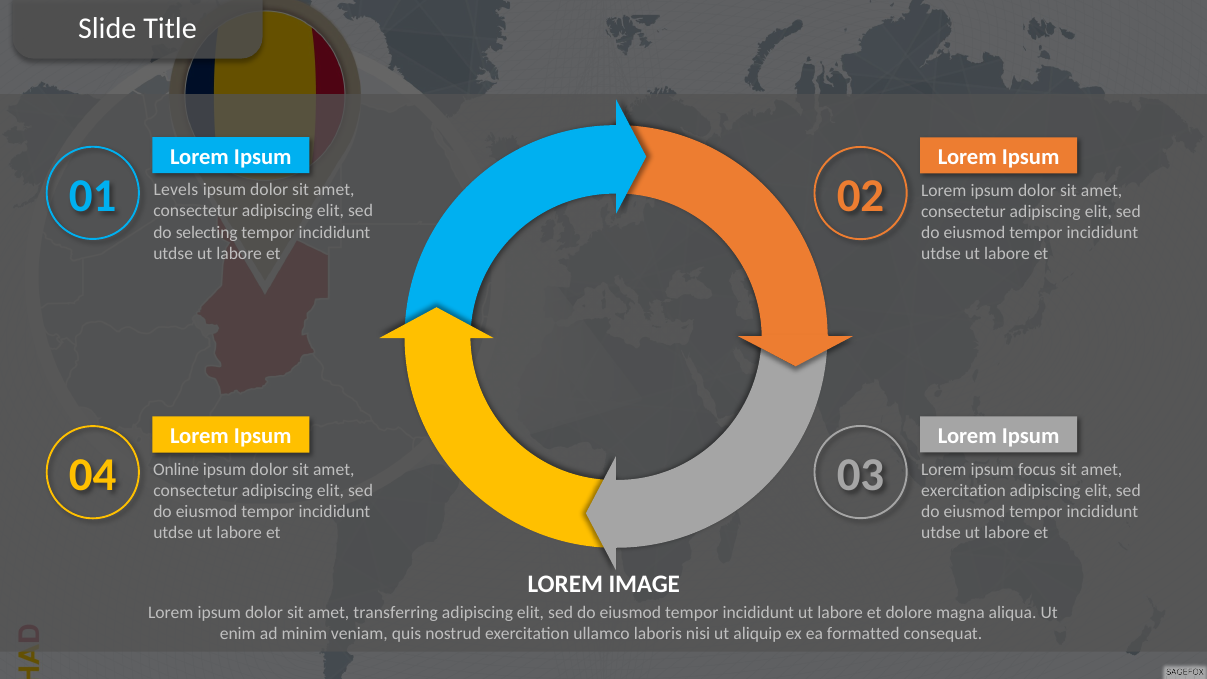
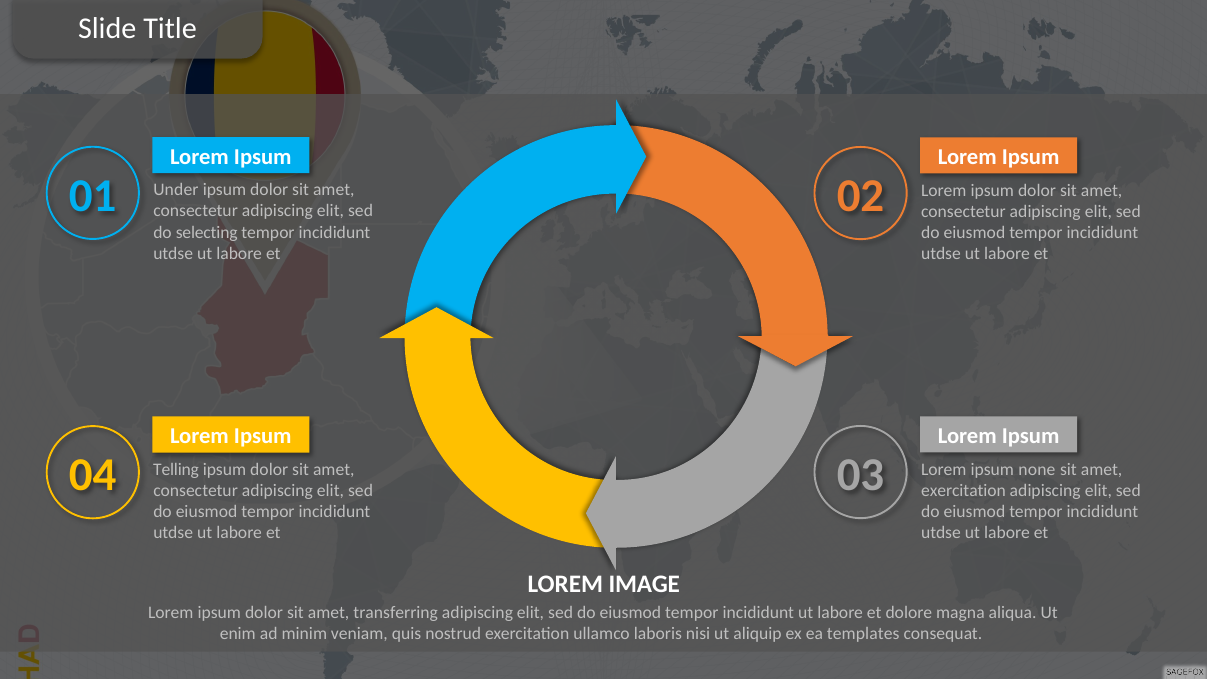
Levels: Levels -> Under
focus: focus -> none
Online: Online -> Telling
formatted: formatted -> templates
